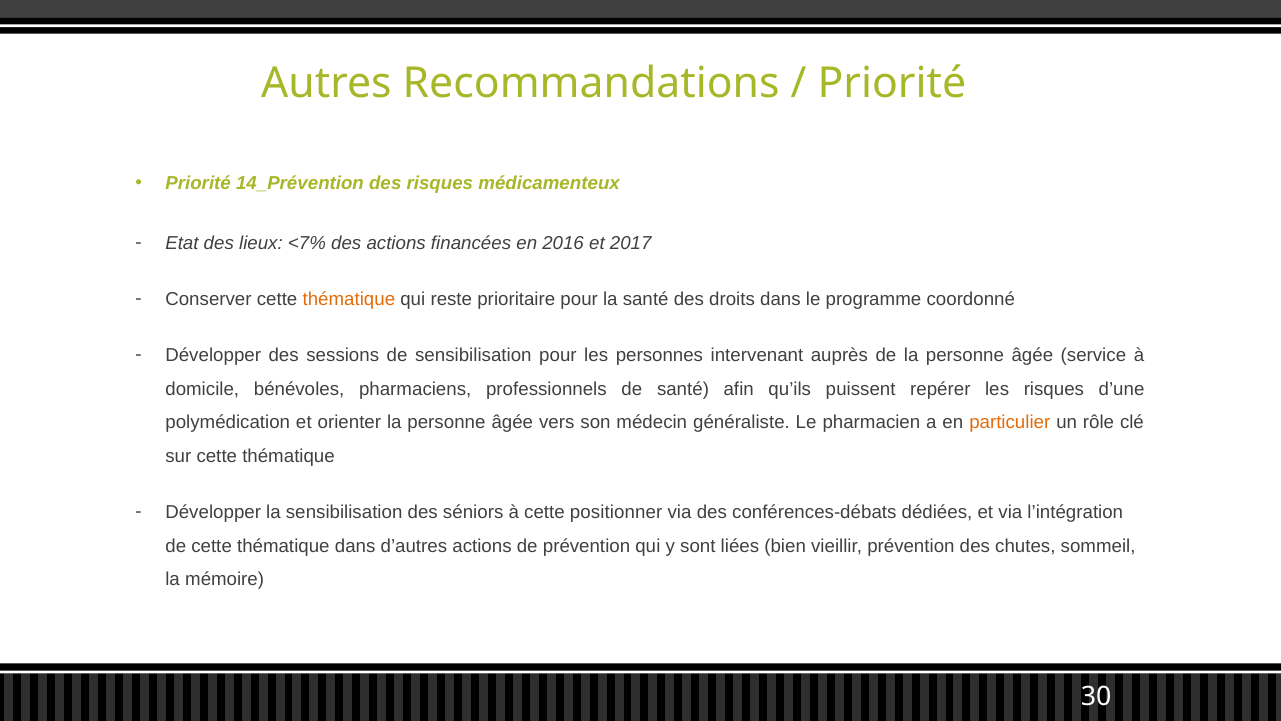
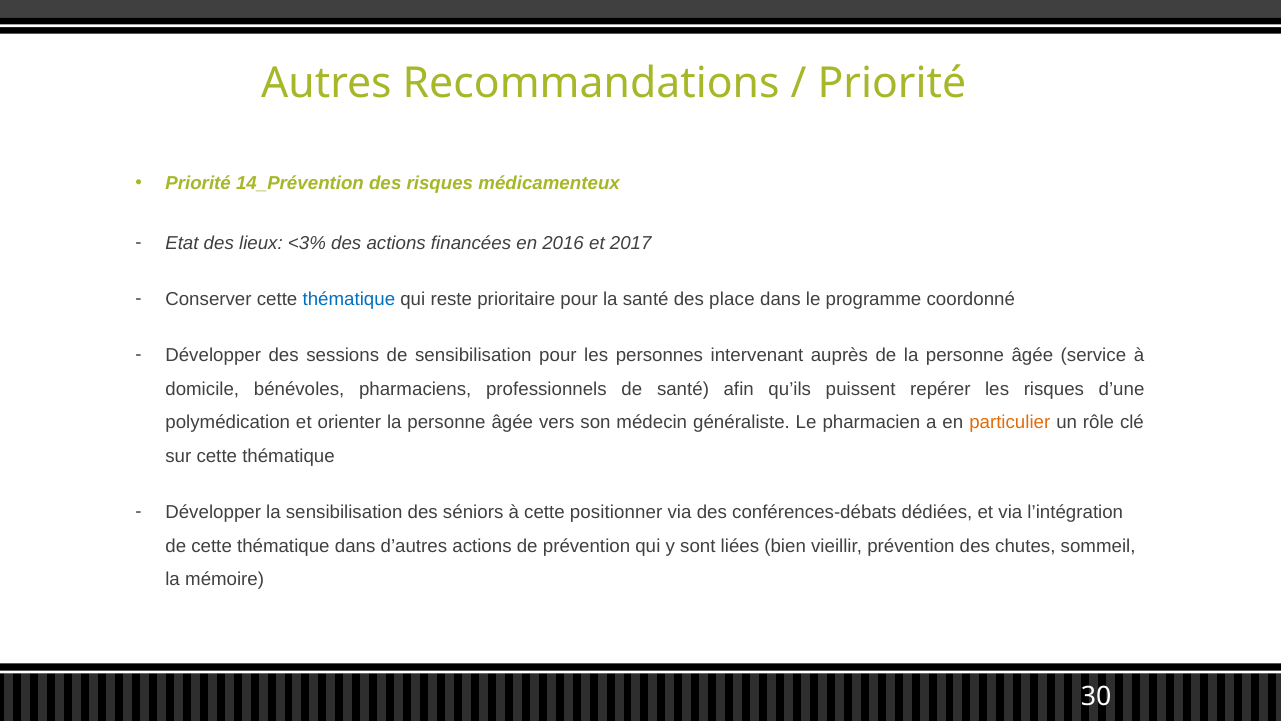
<7%: <7% -> <3%
thématique at (349, 299) colour: orange -> blue
droits: droits -> place
